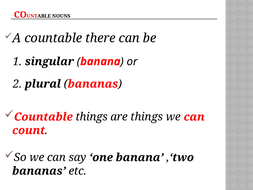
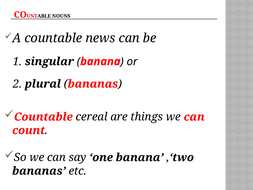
there: there -> news
Countable things: things -> cereal
